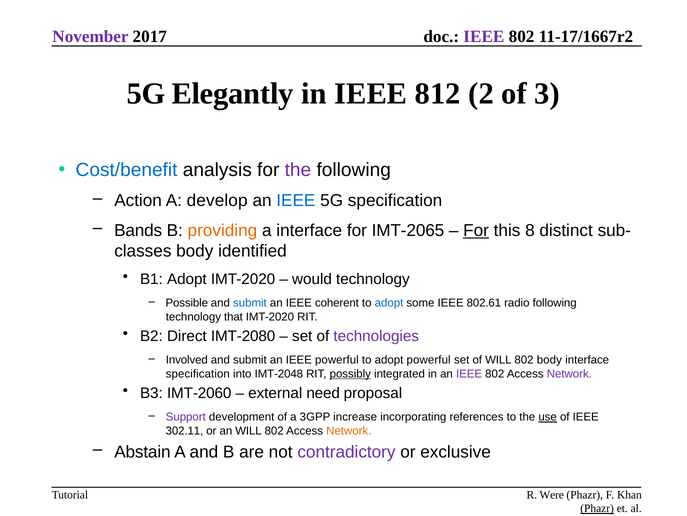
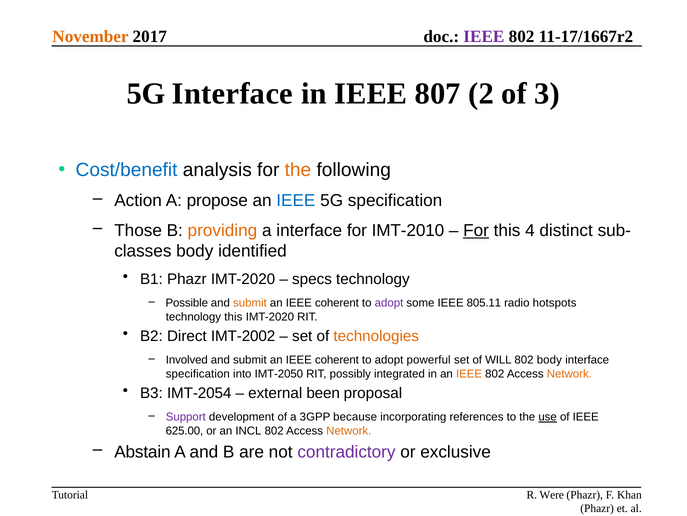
November colour: purple -> orange
5G Elegantly: Elegantly -> Interface
812: 812 -> 807
the at (298, 170) colour: purple -> orange
develop: develop -> propose
Bands: Bands -> Those
IMT-2065: IMT-2065 -> IMT-2010
8: 8 -> 4
B1 Adopt: Adopt -> Phazr
would: would -> specs
submit at (250, 303) colour: blue -> orange
adopt at (389, 303) colour: blue -> purple
802.61: 802.61 -> 805.11
radio following: following -> hotspots
technology that: that -> this
IMT-2080: IMT-2080 -> IMT-2002
technologies colour: purple -> orange
powerful at (337, 360): powerful -> coherent
IMT-2048: IMT-2048 -> IMT-2050
possibly underline: present -> none
IEEE at (469, 373) colour: purple -> orange
Network at (569, 373) colour: purple -> orange
IMT-2060: IMT-2060 -> IMT-2054
need: need -> been
increase: increase -> because
302.11: 302.11 -> 625.00
an WILL: WILL -> INCL
Phazr at (597, 508) underline: present -> none
